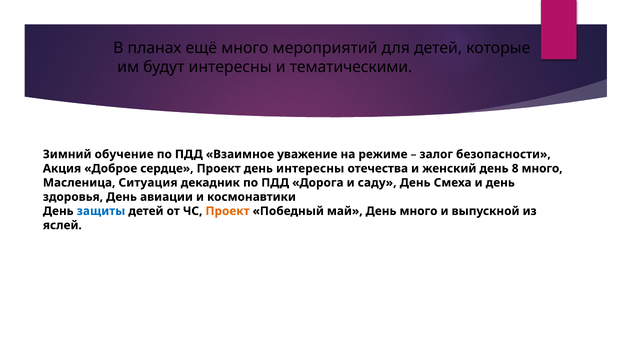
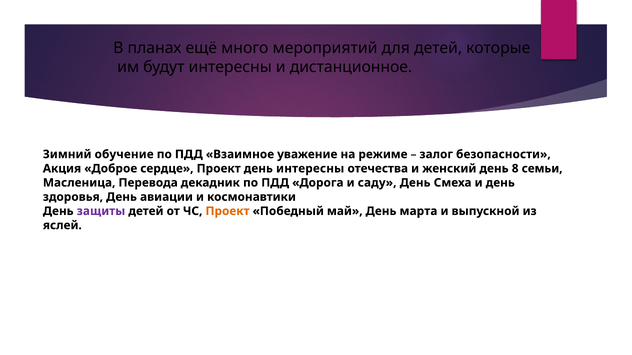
тематическими: тематическими -> дистанционное
8 много: много -> семьи
Ситуация: Ситуация -> Перевода
защиты colour: blue -> purple
День много: много -> марта
